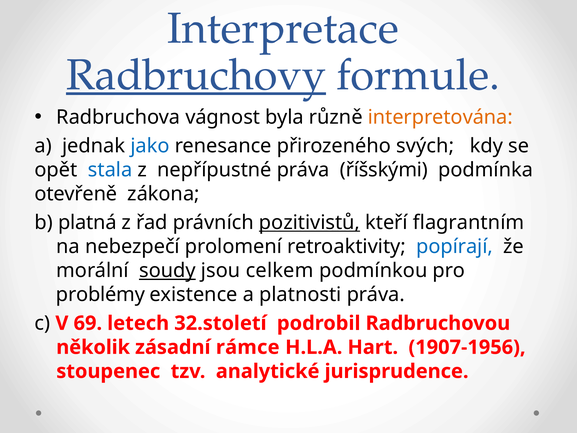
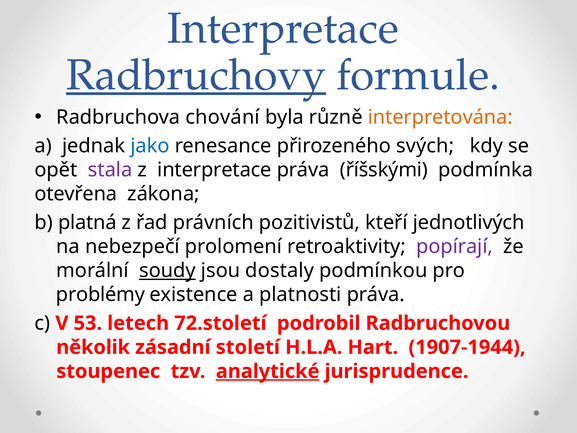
vágnost: vágnost -> chování
stala colour: blue -> purple
z nepřípustné: nepřípustné -> interpretace
otevřeně: otevřeně -> otevřena
pozitivistů underline: present -> none
flagrantním: flagrantním -> jednotlivých
popírají colour: blue -> purple
celkem: celkem -> dostaly
69: 69 -> 53
32.století: 32.století -> 72.století
rámce: rámce -> století
1907-1956: 1907-1956 -> 1907-1944
analytické underline: none -> present
